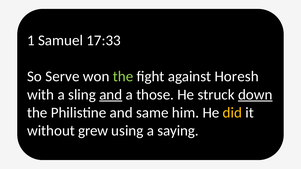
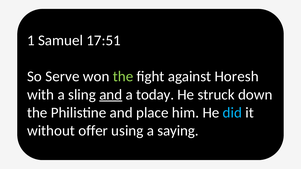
17:33: 17:33 -> 17:51
those: those -> today
down underline: present -> none
same: same -> place
did colour: yellow -> light blue
grew: grew -> offer
